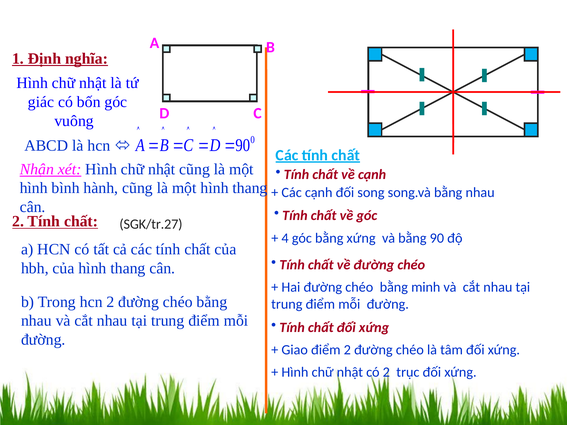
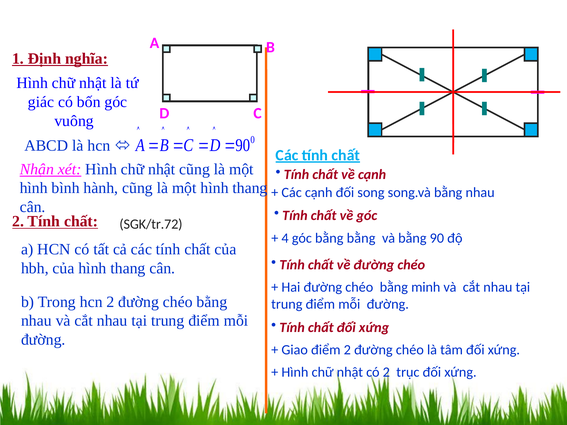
SGK/tr.27: SGK/tr.27 -> SGK/tr.72
bằng xứng: xứng -> bằng
